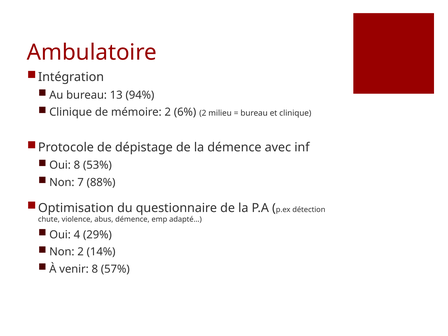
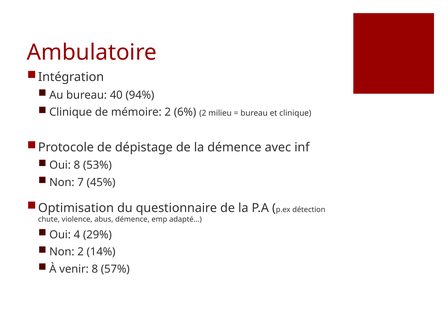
13: 13 -> 40
88%: 88% -> 45%
